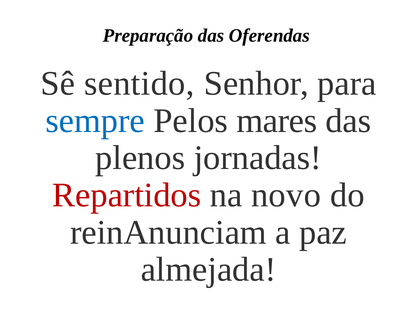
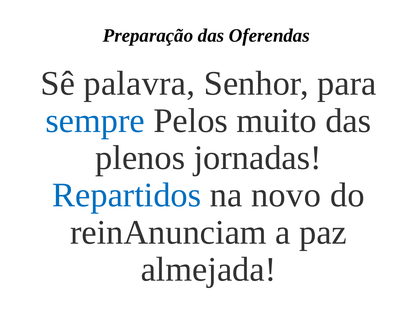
sentido: sentido -> palavra
mares: mares -> muito
Repartidos colour: red -> blue
